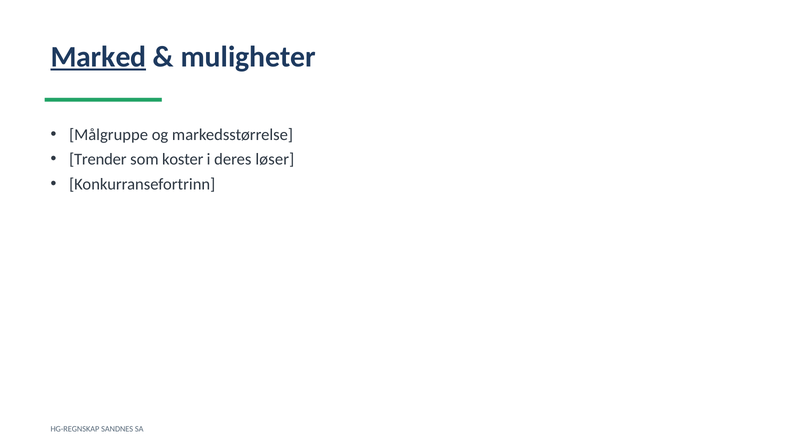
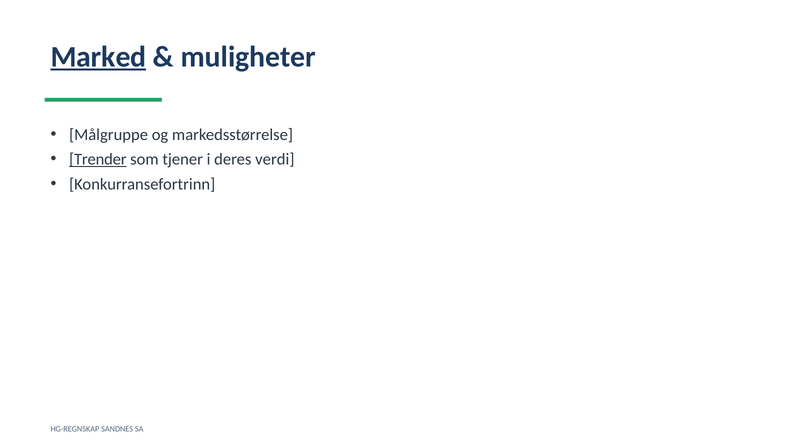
Trender underline: none -> present
koster: koster -> tjener
løser: løser -> verdi
